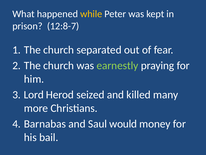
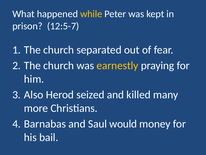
12:8-7: 12:8-7 -> 12:5-7
earnestly colour: light green -> yellow
Lord: Lord -> Also
